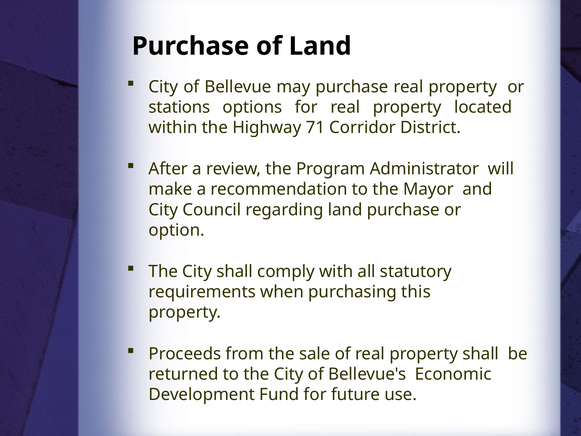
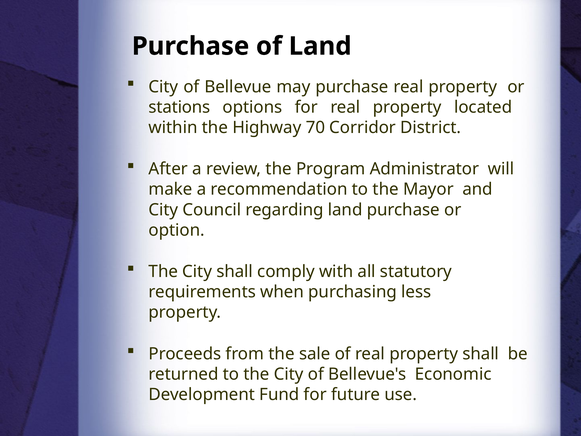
71: 71 -> 70
this: this -> less
